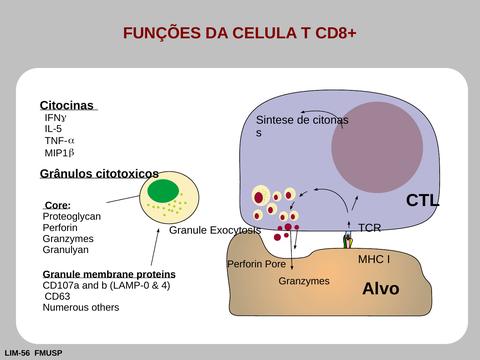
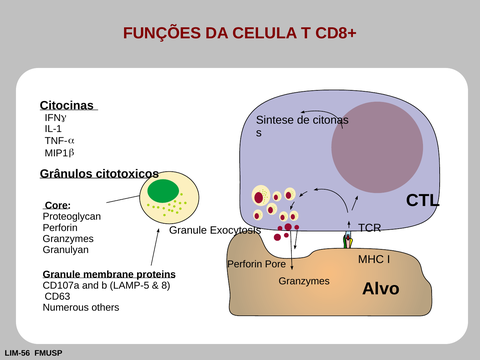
IL-5: IL-5 -> IL-1
LAMP-0: LAMP-0 -> LAMP-5
4: 4 -> 8
